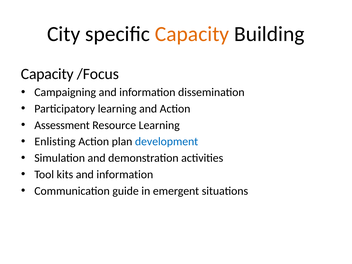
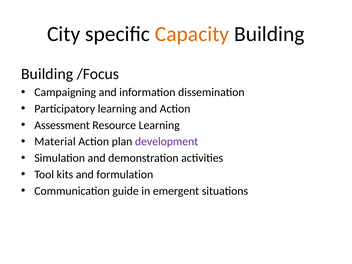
Capacity at (47, 74): Capacity -> Building
Enlisting: Enlisting -> Material
development colour: blue -> purple
kits and information: information -> formulation
